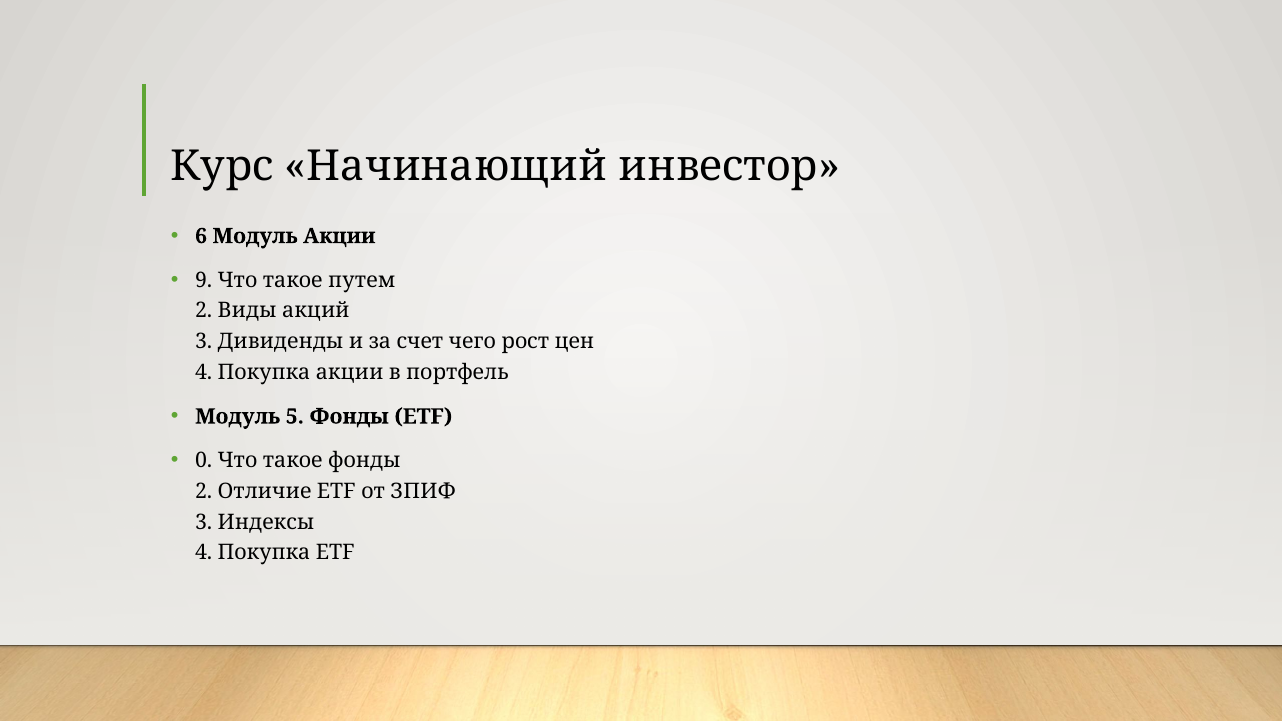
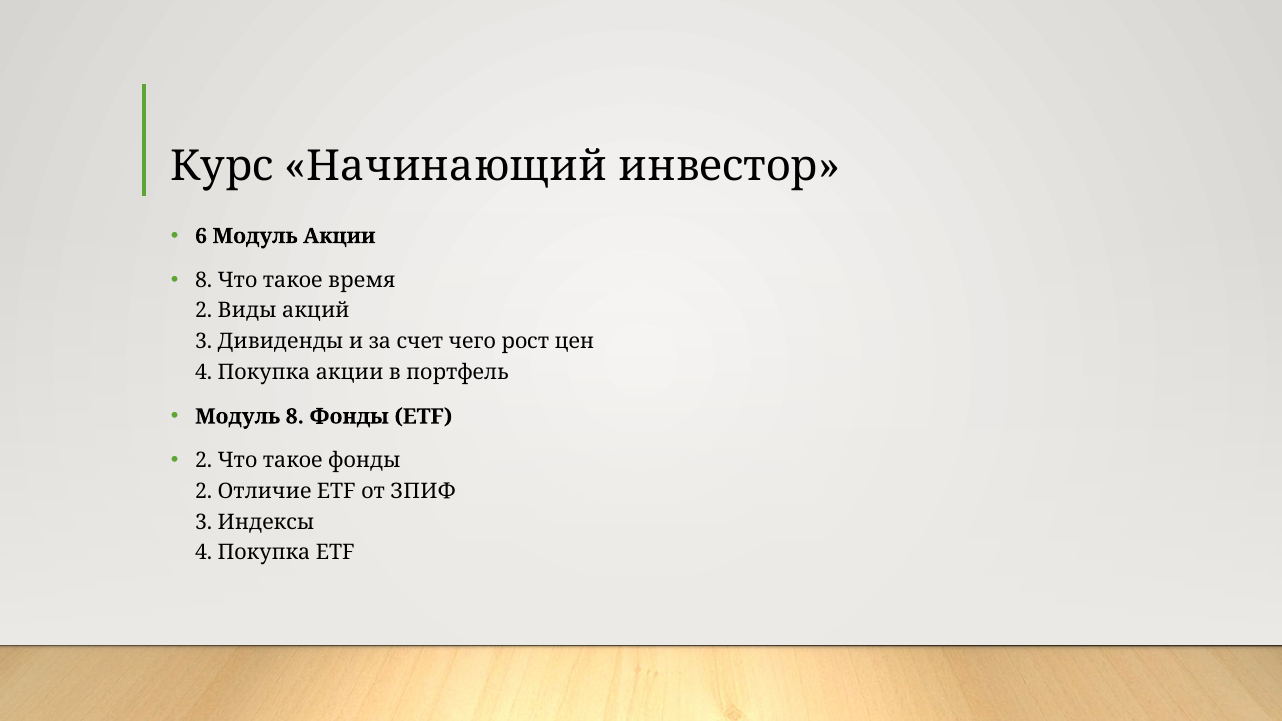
9 at (204, 280): 9 -> 8
путем: путем -> время
Модуль 5: 5 -> 8
0 at (204, 461): 0 -> 2
